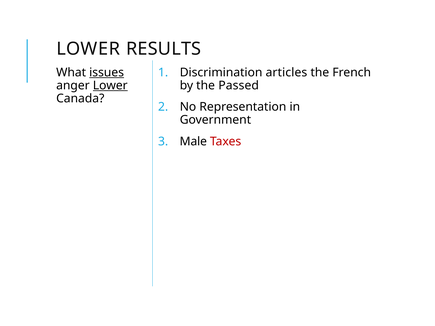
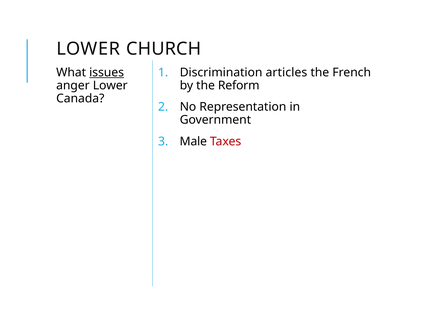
RESULTS: RESULTS -> CHURCH
Lower at (110, 85) underline: present -> none
Passed: Passed -> Reform
